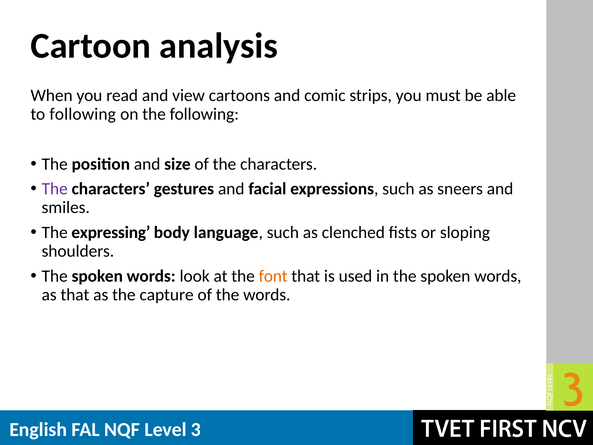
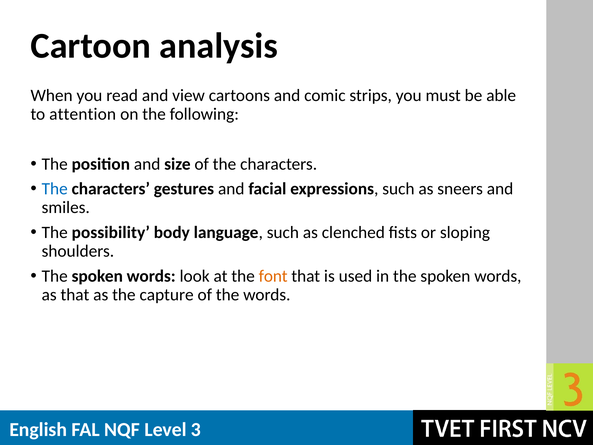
to following: following -> attention
The at (55, 189) colour: purple -> blue
expressing: expressing -> possibility
